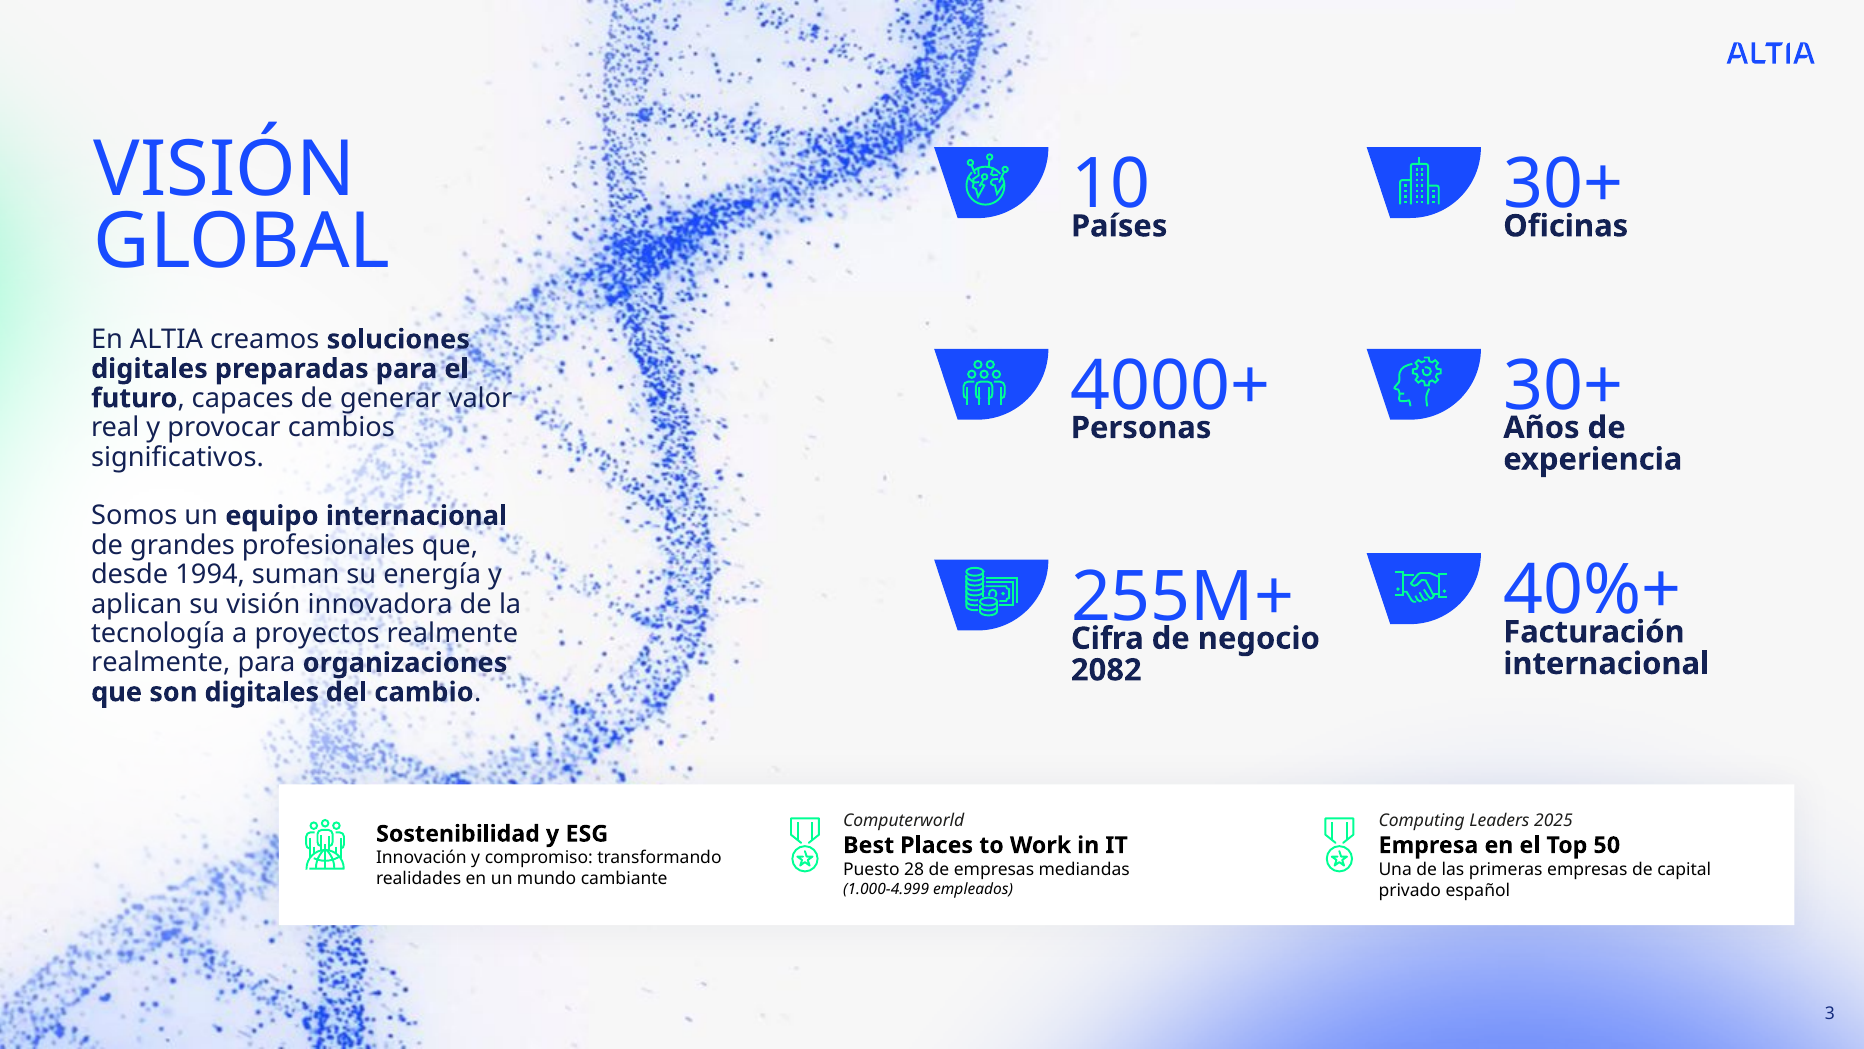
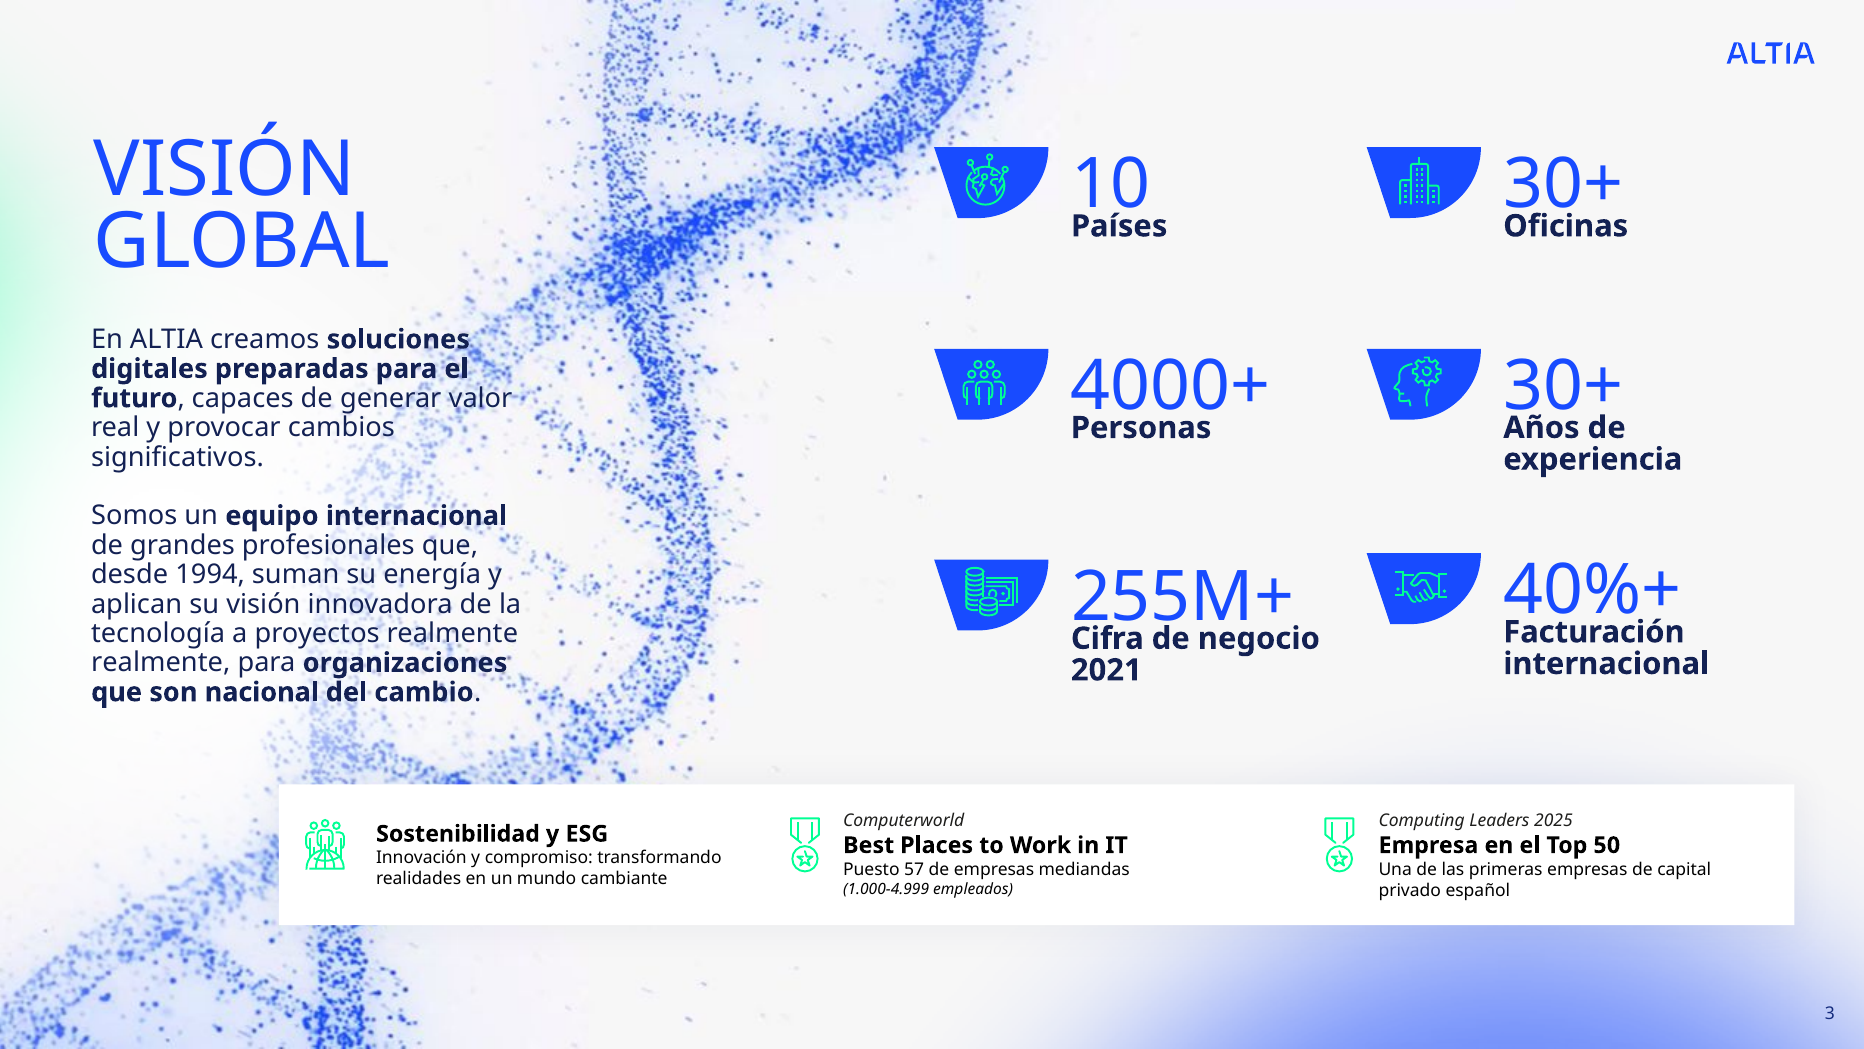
2082: 2082 -> 2021
son digitales: digitales -> nacional
28: 28 -> 57
